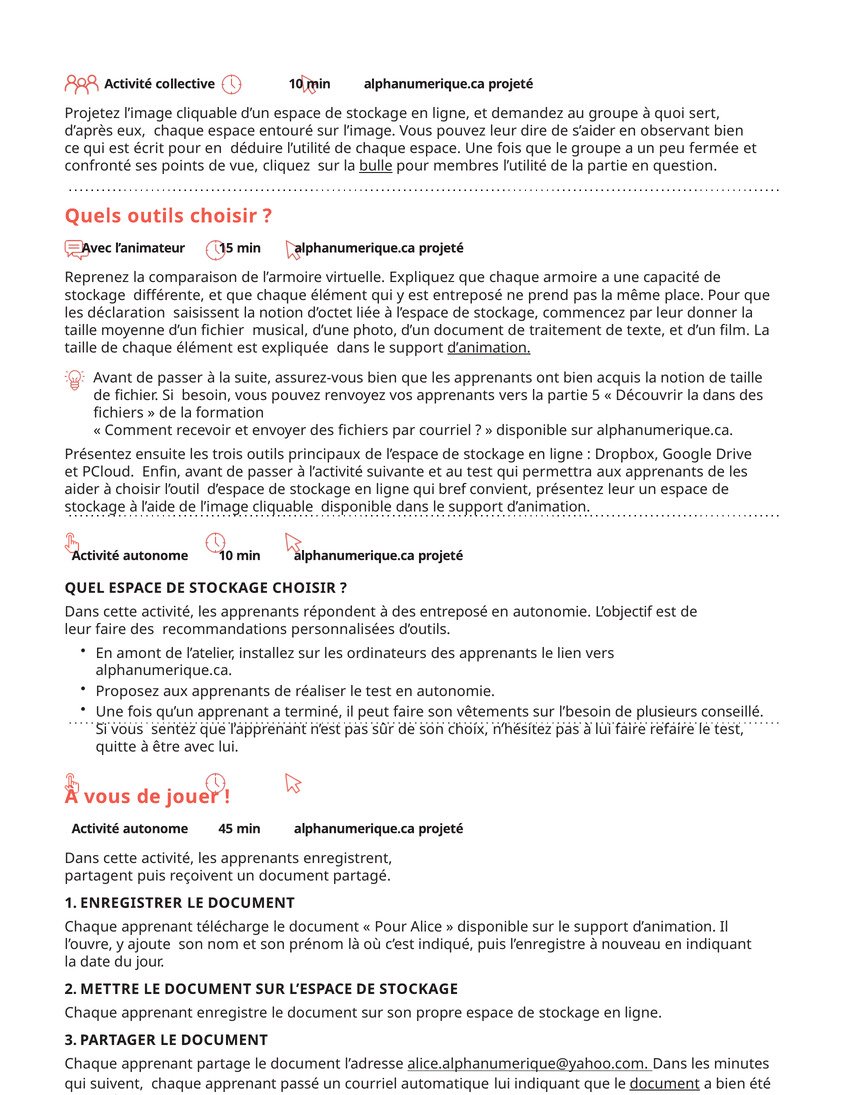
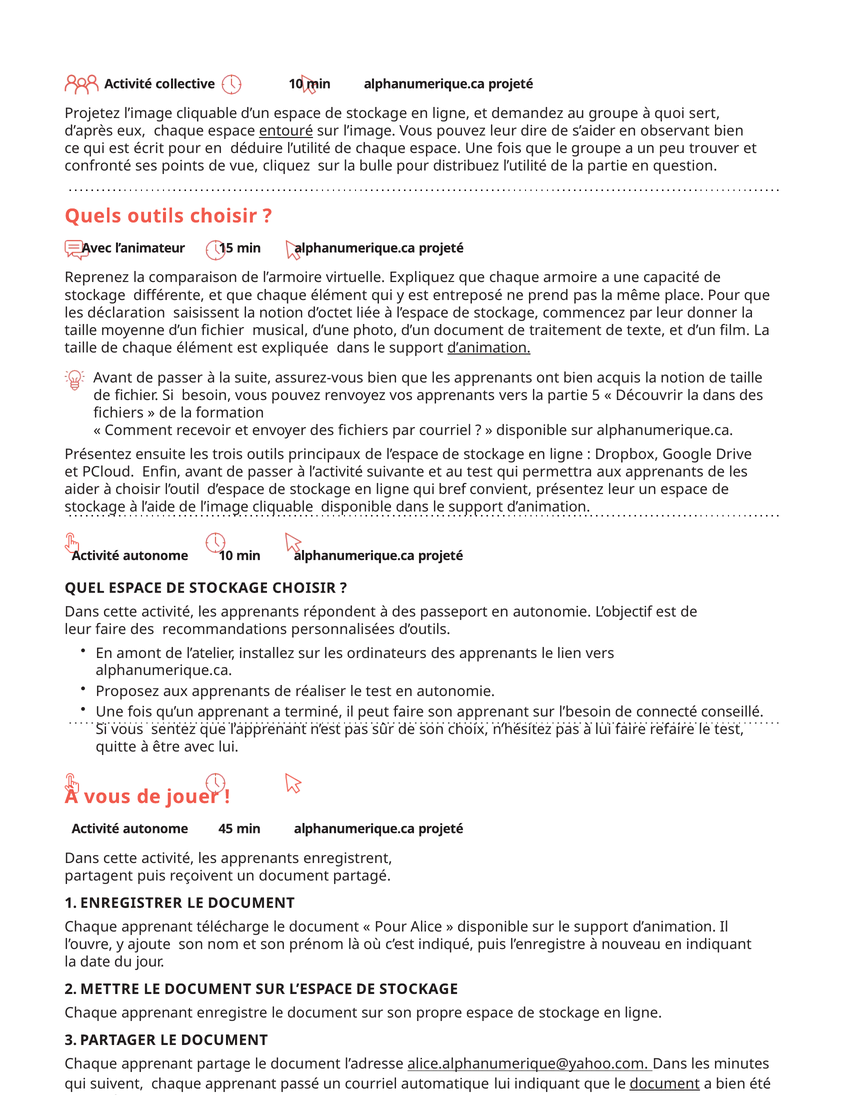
entouré underline: none -> present
fermée: fermée -> trouver
bulle underline: present -> none
membres: membres -> distribuez
des entreposé: entreposé -> passeport
son vêtements: vêtements -> apprenant
plusieurs: plusieurs -> connecté
